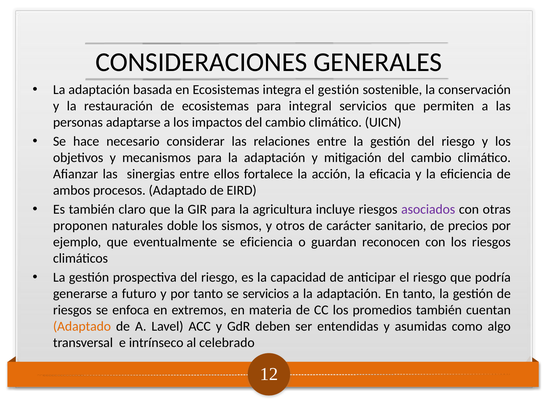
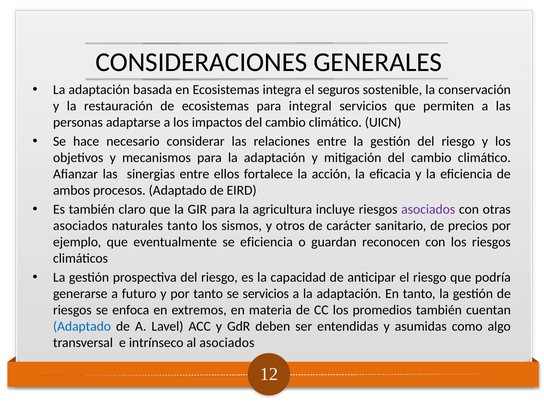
el gestión: gestión -> seguros
proponen at (80, 226): proponen -> asociados
naturales doble: doble -> tanto
Adaptado at (82, 326) colour: orange -> blue
al celebrado: celebrado -> asociados
